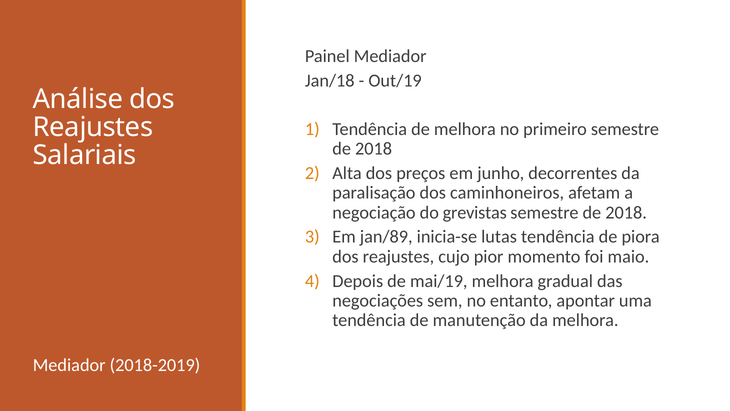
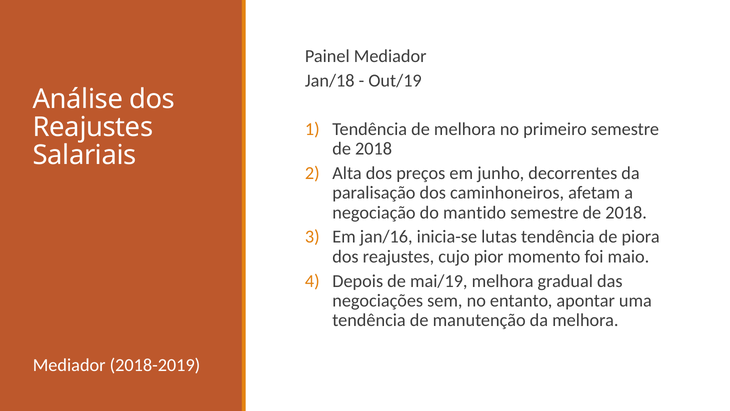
grevistas: grevistas -> mantido
jan/89: jan/89 -> jan/16
